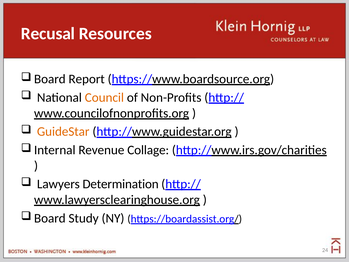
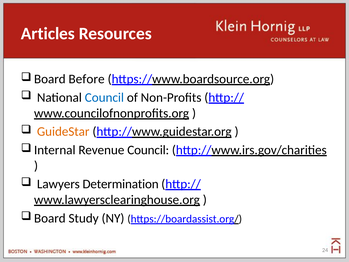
Recusal: Recusal -> Articles
Report: Report -> Before
Council at (104, 97) colour: orange -> blue
Revenue Collage: Collage -> Council
